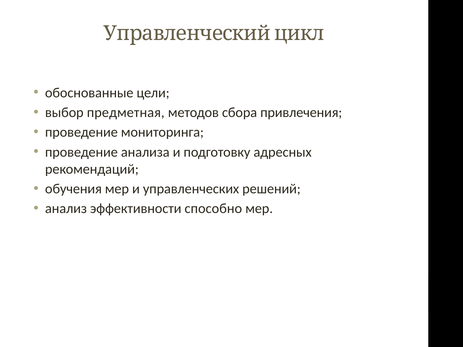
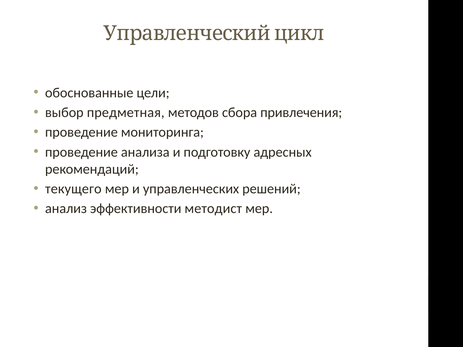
обучения: обучения -> текущего
способно: способно -> методист
